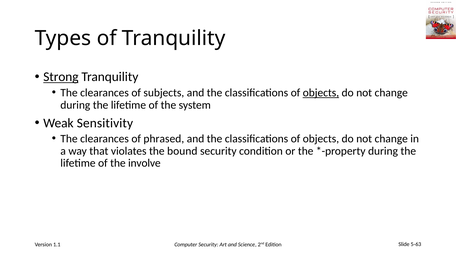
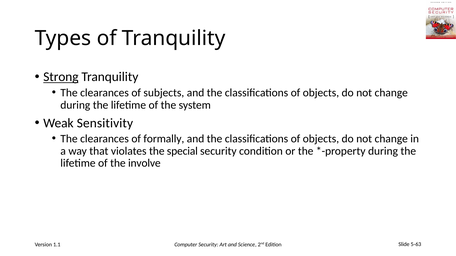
objects at (321, 93) underline: present -> none
phrased: phrased -> formally
bound: bound -> special
